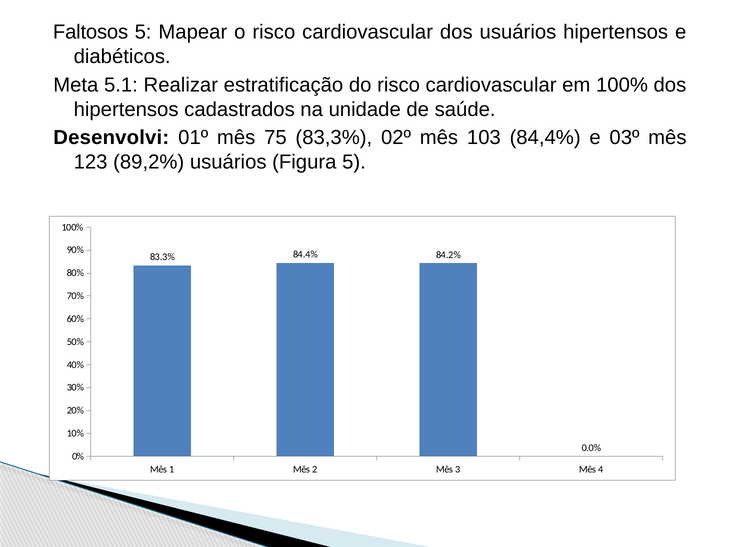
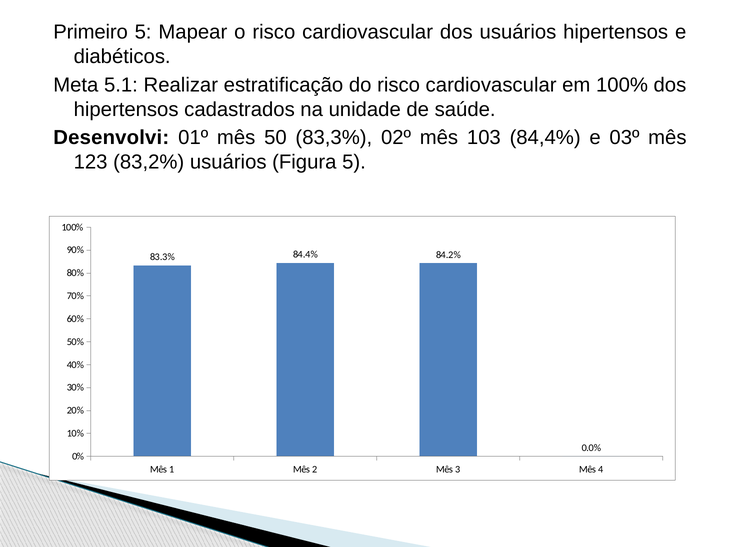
Faltosos: Faltosos -> Primeiro
75: 75 -> 50
89,2%: 89,2% -> 83,2%
